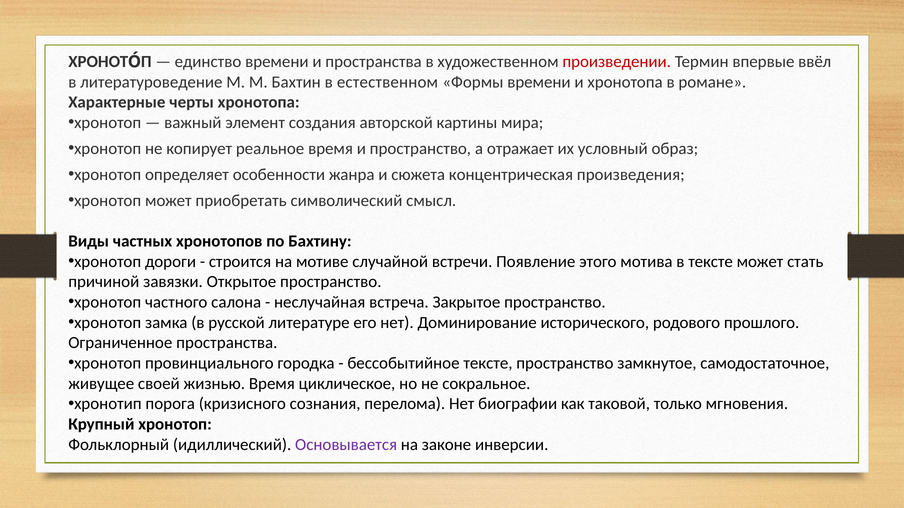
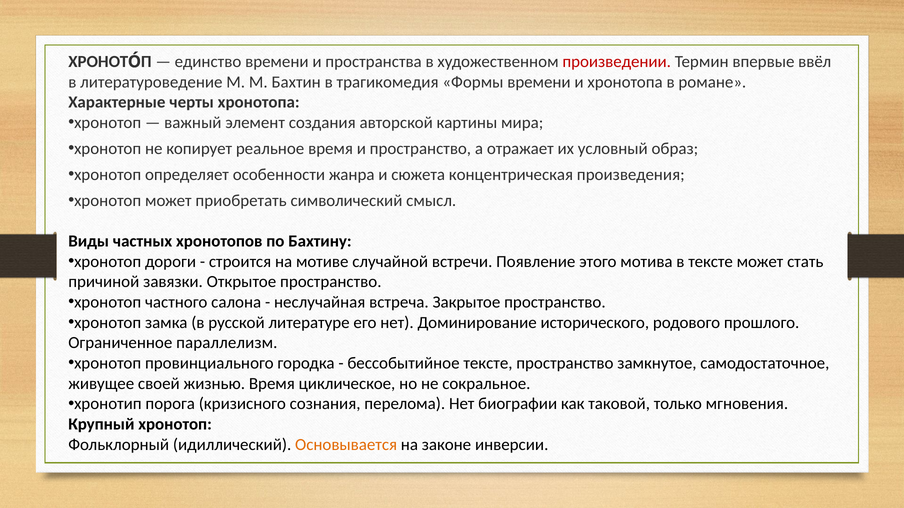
естественном: естественном -> трагикомедия
Ограниченное пространства: пространства -> параллелизм
Основывается colour: purple -> orange
